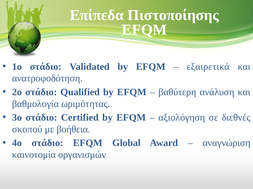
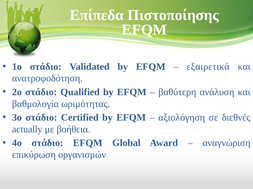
σκοπού: σκοπού -> actually
καινοτομία: καινοτομία -> επικύρωση
